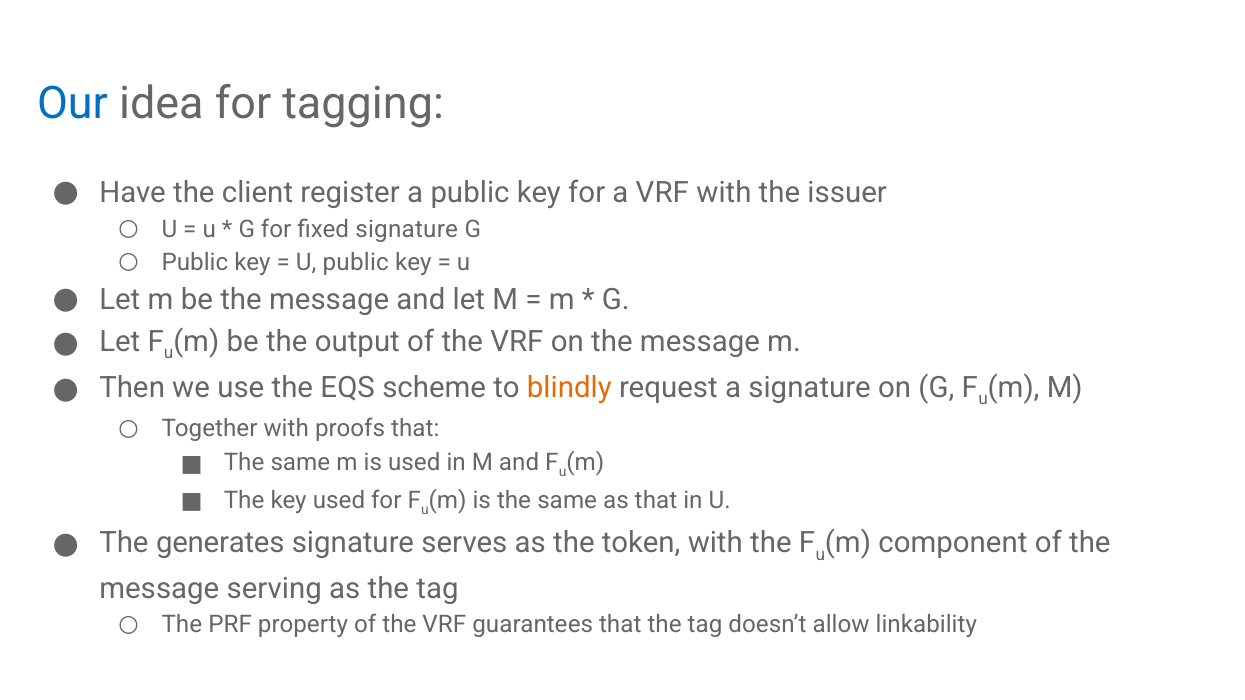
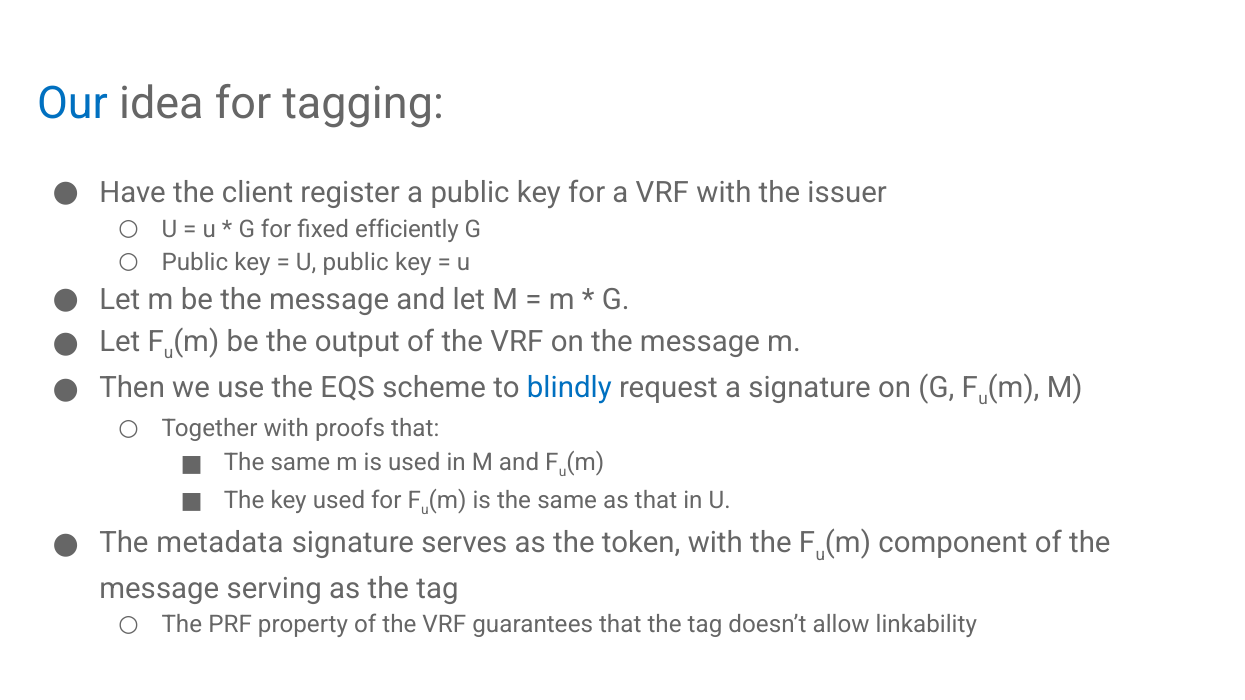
fixed signature: signature -> efficiently
blindly colour: orange -> blue
generates: generates -> metadata
